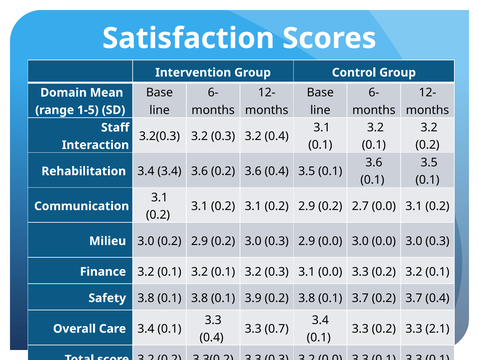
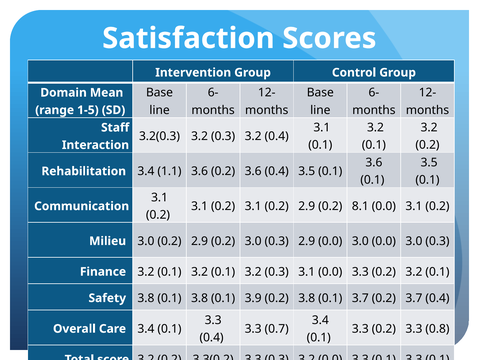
3.4 3.4: 3.4 -> 1.1
2.7: 2.7 -> 8.1
2.1: 2.1 -> 0.8
